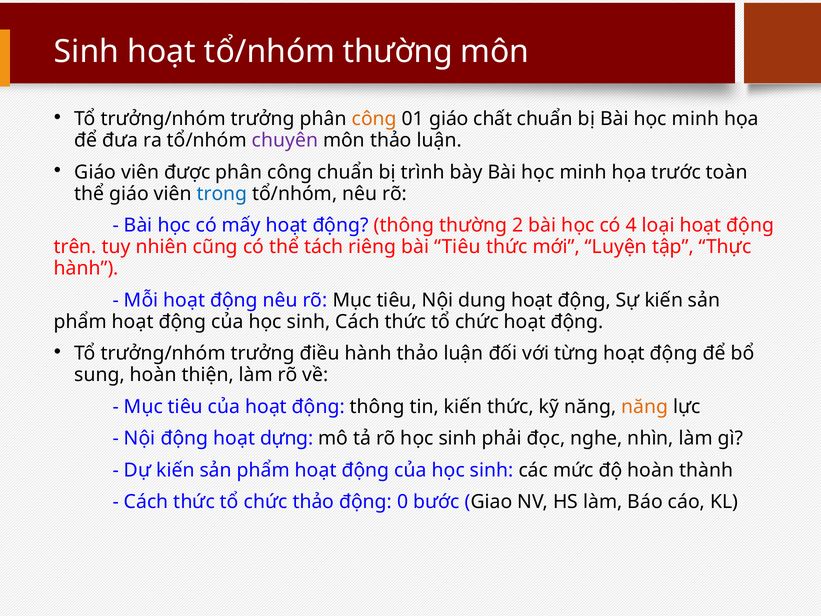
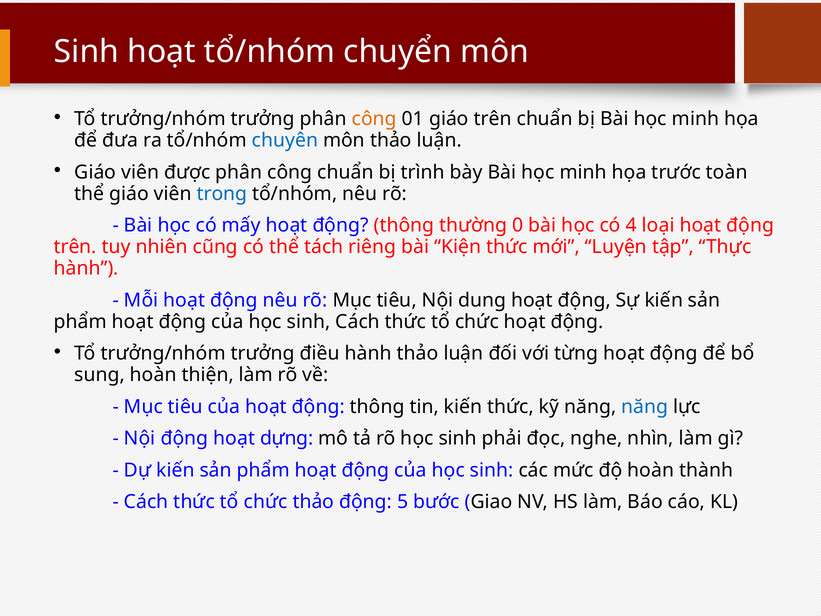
tổ/nhóm thường: thường -> chuyển
giáo chất: chất -> trên
chuyên colour: purple -> blue
2: 2 -> 0
bài Tiêu: Tiêu -> Kiện
năng at (645, 407) colour: orange -> blue
0: 0 -> 5
